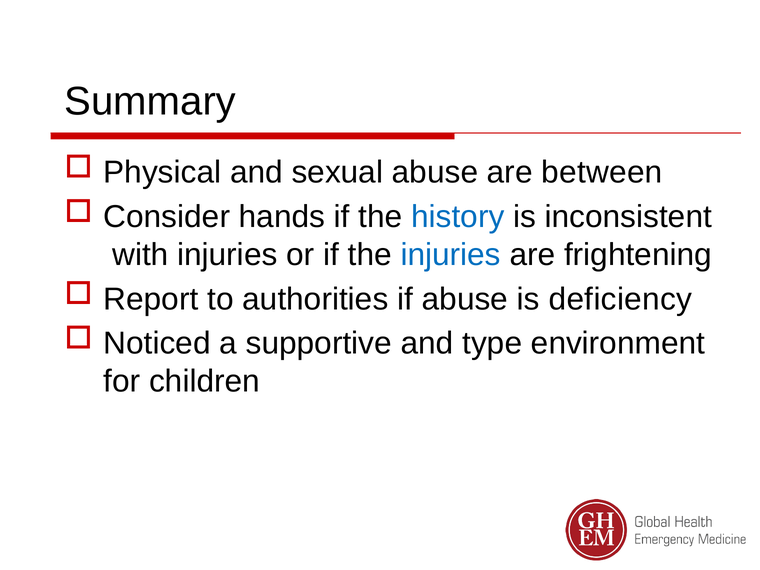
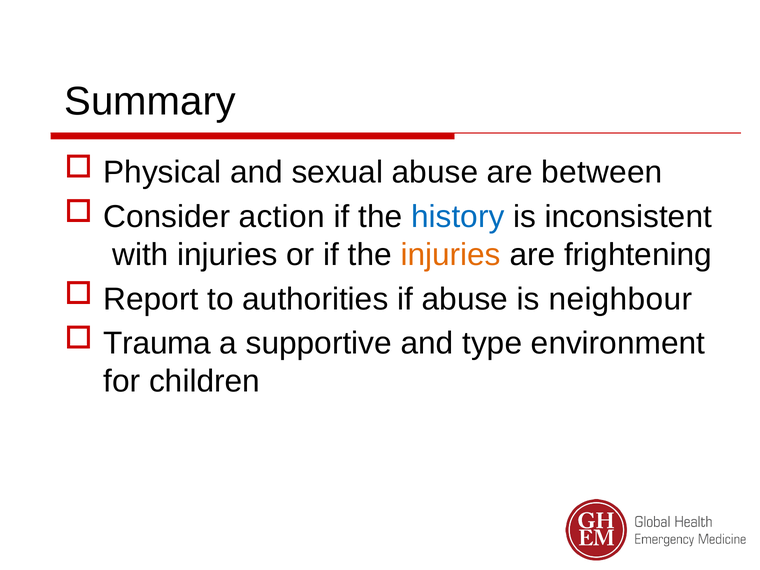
hands: hands -> action
injuries at (451, 255) colour: blue -> orange
deficiency: deficiency -> neighbour
Noticed: Noticed -> Trauma
